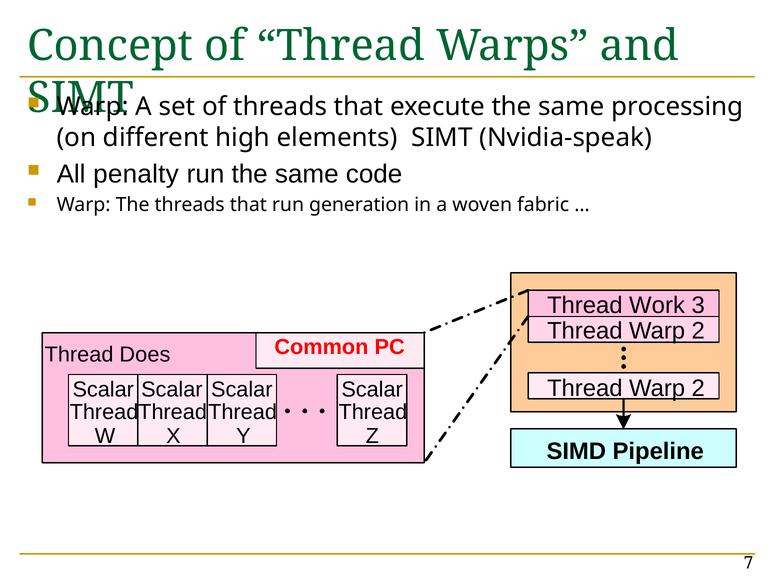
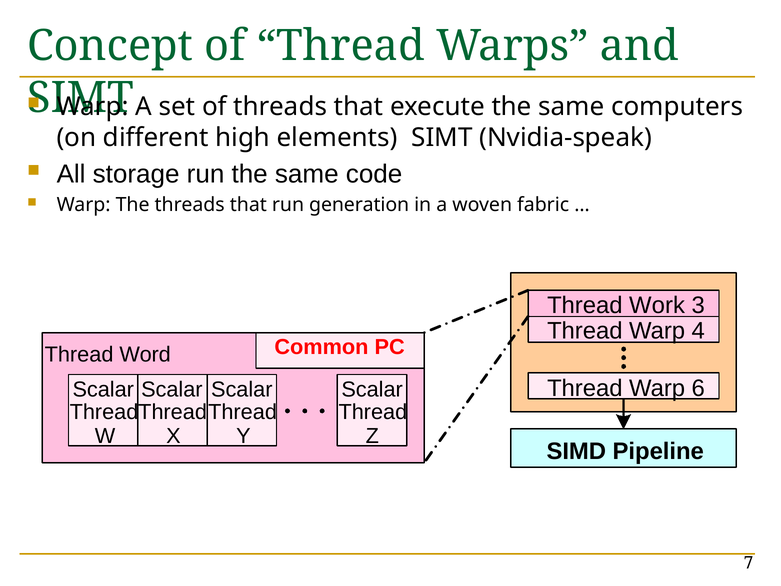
processing: processing -> computers
penalty: penalty -> storage
2 at (698, 331): 2 -> 4
Does: Does -> Word
2 at (698, 388): 2 -> 6
